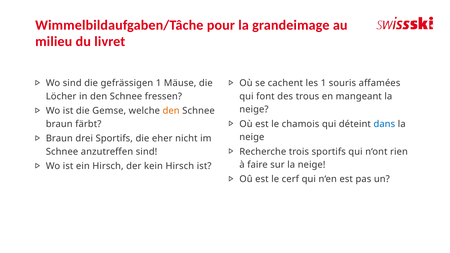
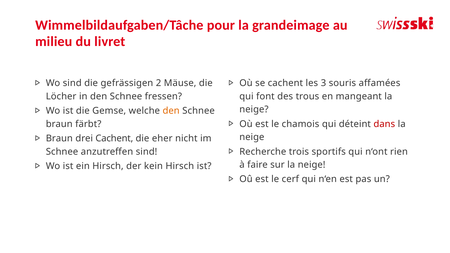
gefrässigen 1: 1 -> 2
les 1: 1 -> 3
dans colour: blue -> red
drei Sportifs: Sportifs -> Cachent
